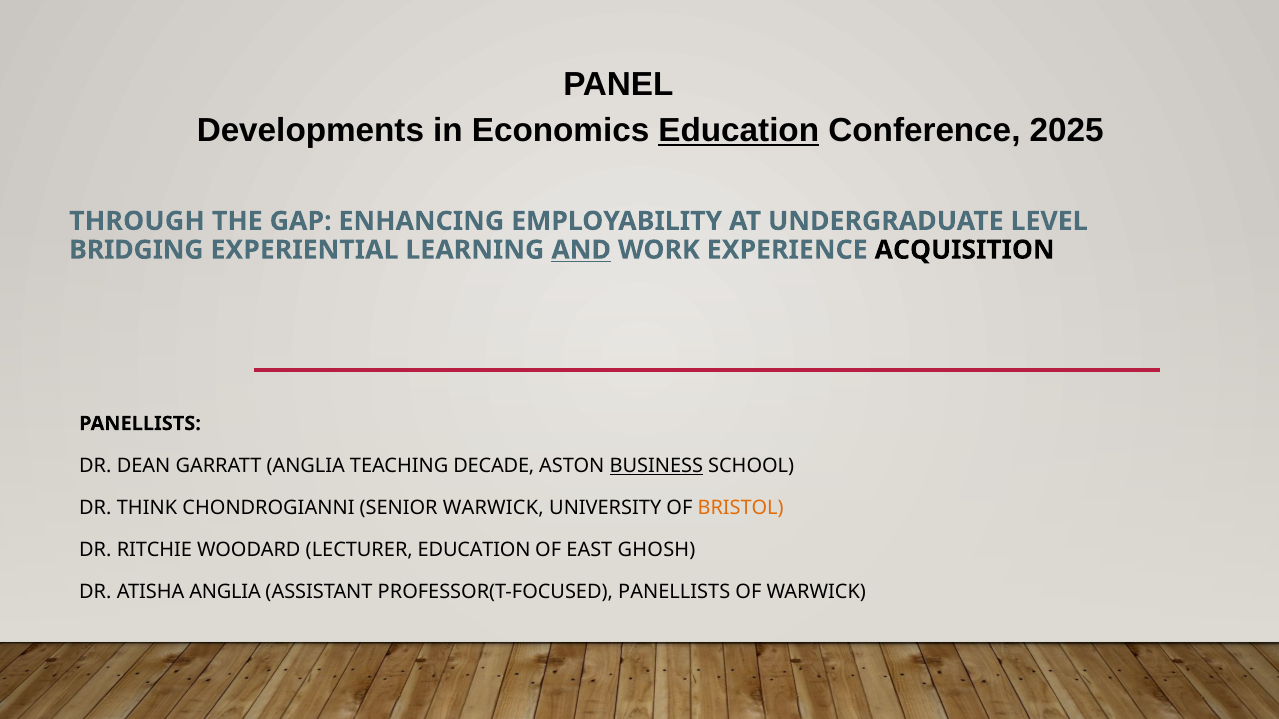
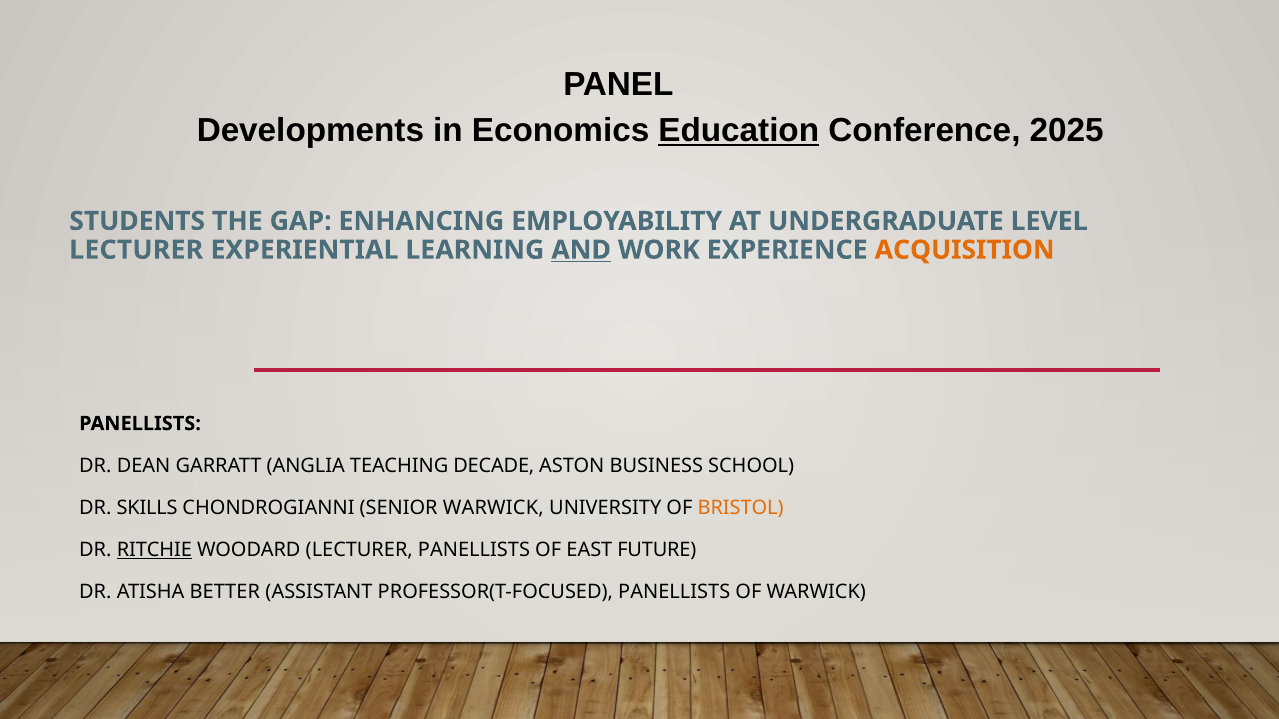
THROUGH: THROUGH -> STUDENTS
BRIDGING at (136, 250): BRIDGING -> LECTURER
ACQUISITION colour: black -> orange
BUSINESS underline: present -> none
THINK: THINK -> SKILLS
RITCHIE underline: none -> present
LECTURER EDUCATION: EDUCATION -> PANELLISTS
GHOSH: GHOSH -> FUTURE
ATISHA ANGLIA: ANGLIA -> BETTER
